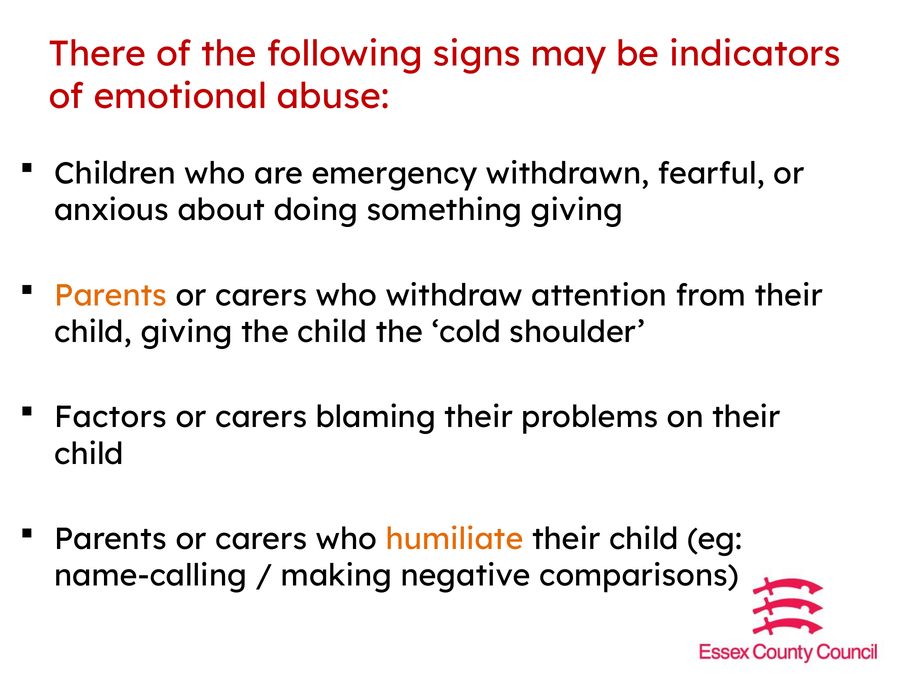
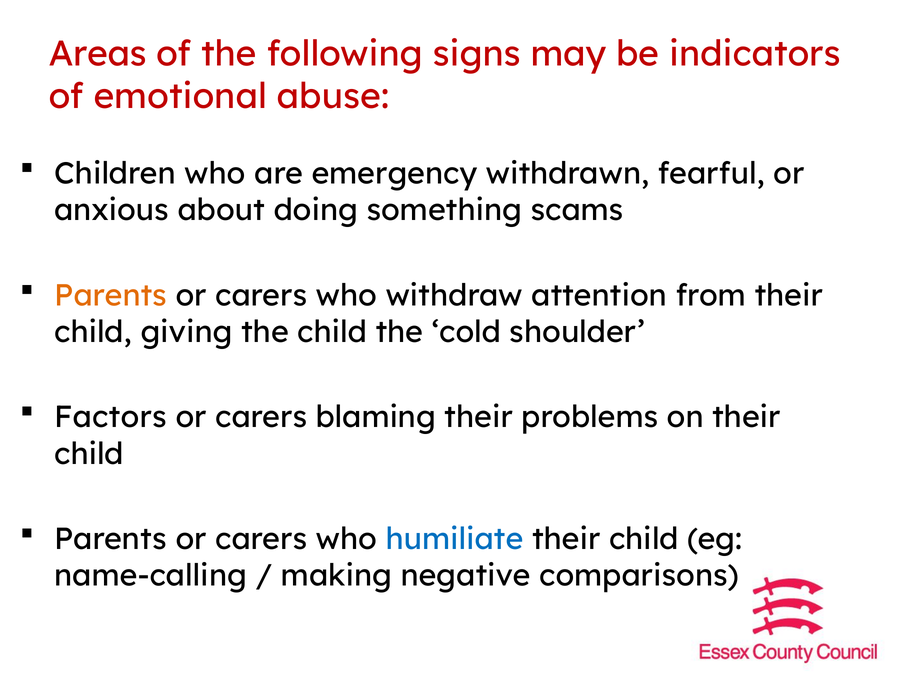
There: There -> Areas
something giving: giving -> scams
humiliate colour: orange -> blue
